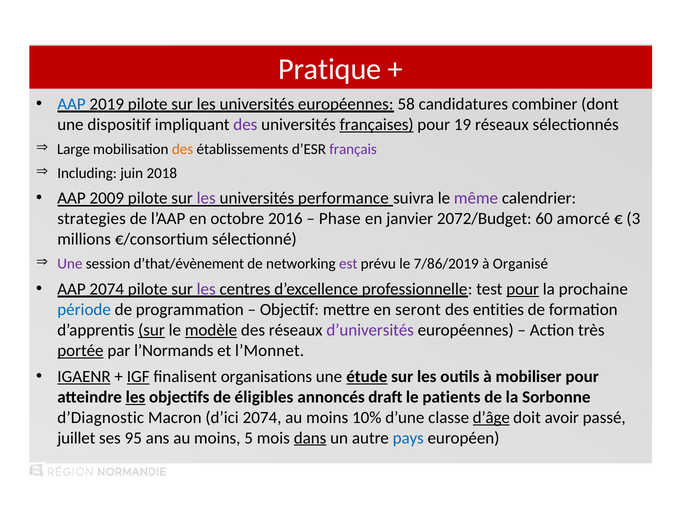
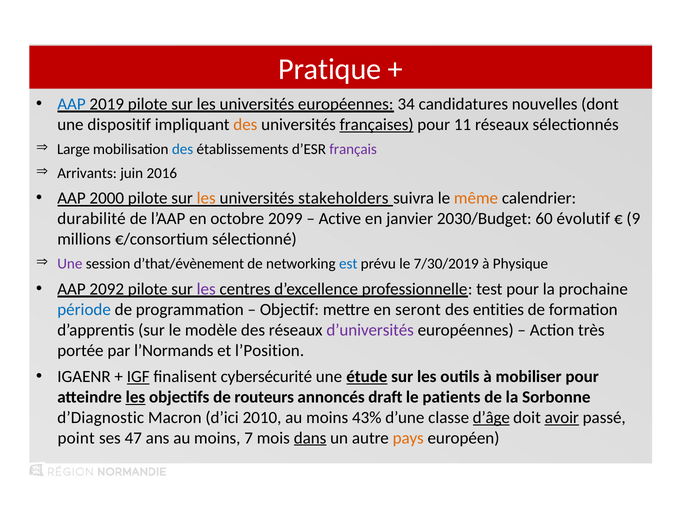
58: 58 -> 34
combiner: combiner -> nouvelles
des at (245, 124) colour: purple -> orange
19: 19 -> 11
des at (183, 149) colour: orange -> blue
Including: Including -> Arrivants
2018: 2018 -> 2016
2009: 2009 -> 2000
les at (206, 198) colour: purple -> orange
performance: performance -> stakeholders
même colour: purple -> orange
strategies: strategies -> durabilité
2016: 2016 -> 2099
Phase: Phase -> Active
2072/Budget: 2072/Budget -> 2030/Budget
amorcé: amorcé -> évolutif
3: 3 -> 9
est colour: purple -> blue
7/86/2019: 7/86/2019 -> 7/30/2019
Organisé: Organisé -> Physique
AAP 2074: 2074 -> 2092
pour at (523, 289) underline: present -> none
sur at (152, 330) underline: present -> none
modèle underline: present -> none
portée underline: present -> none
l’Monnet: l’Monnet -> l’Position
IGAENR underline: present -> none
organisations: organisations -> cybersécurité
éligibles: éligibles -> routeurs
d’ici 2074: 2074 -> 2010
10%: 10% -> 43%
avoir underline: none -> present
juillet: juillet -> point
95: 95 -> 47
5: 5 -> 7
pays colour: blue -> orange
